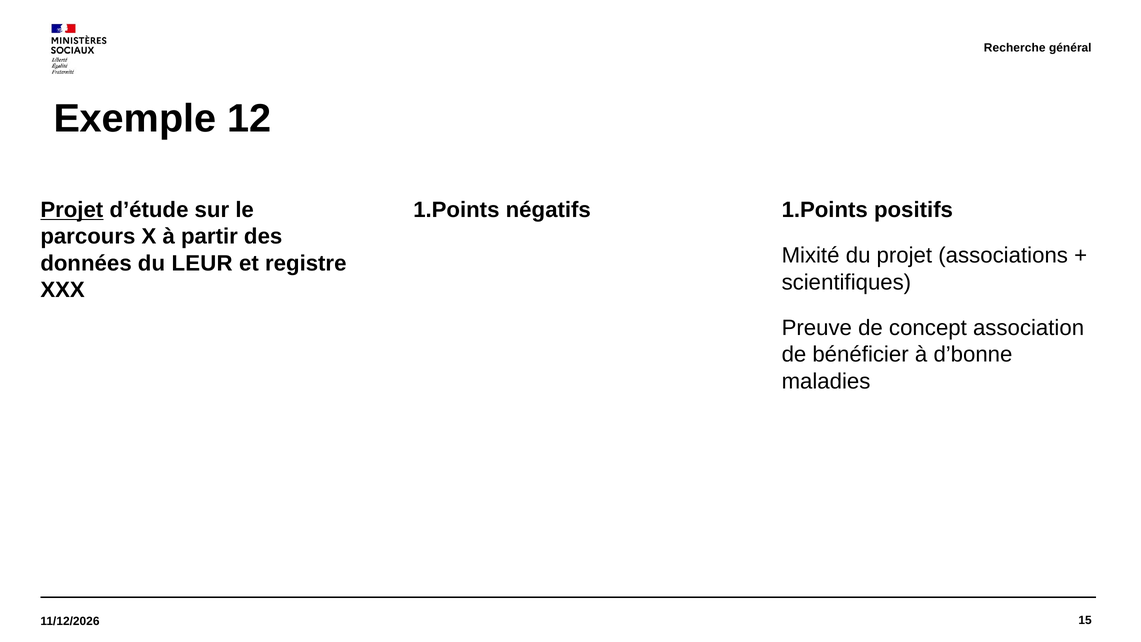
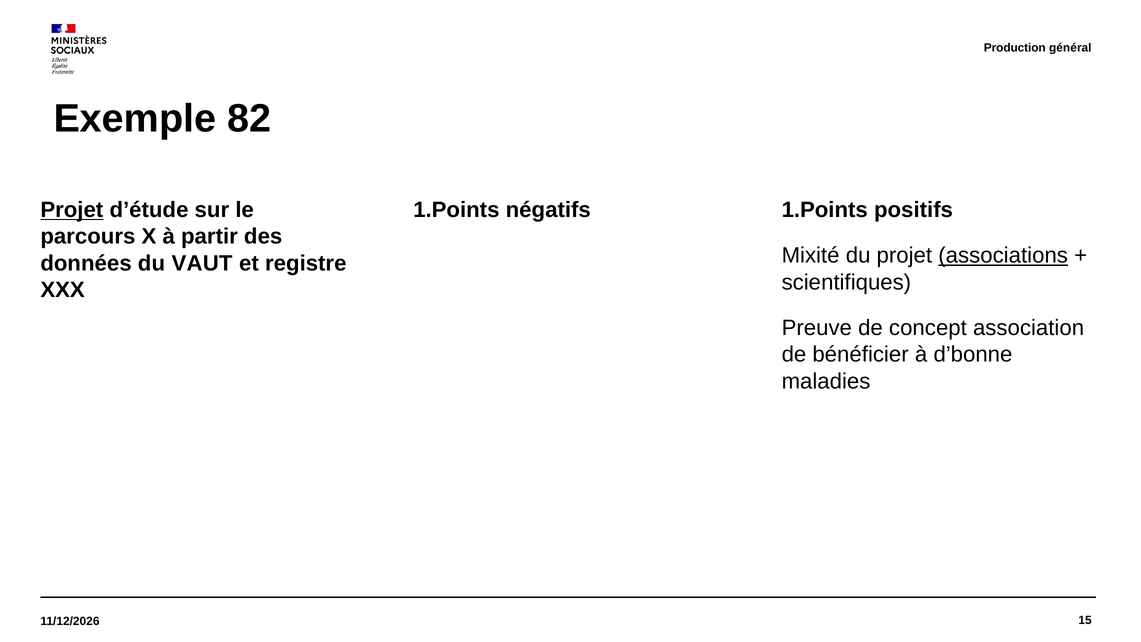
Recherche: Recherche -> Production
12: 12 -> 82
associations underline: none -> present
LEUR: LEUR -> VAUT
